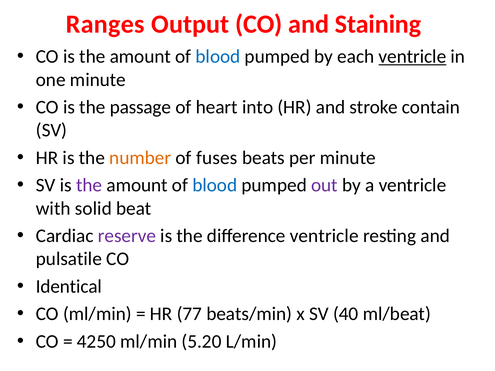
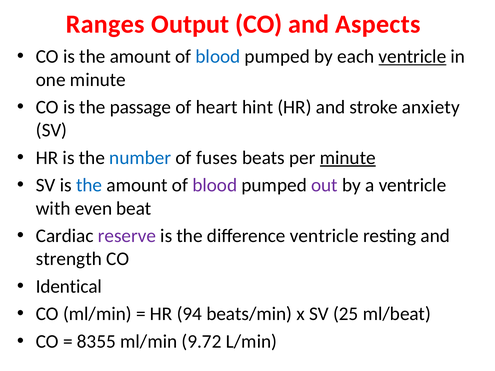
Staining: Staining -> Aspects
into: into -> hint
contain: contain -> anxiety
number colour: orange -> blue
minute at (348, 158) underline: none -> present
the at (89, 185) colour: purple -> blue
blood at (215, 185) colour: blue -> purple
solid: solid -> even
pulsatile: pulsatile -> strength
77: 77 -> 94
40: 40 -> 25
4250: 4250 -> 8355
5.20: 5.20 -> 9.72
